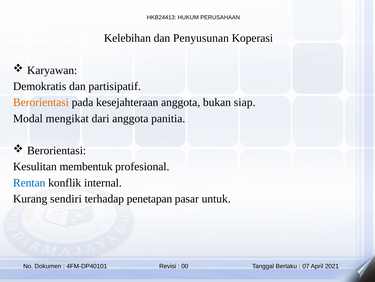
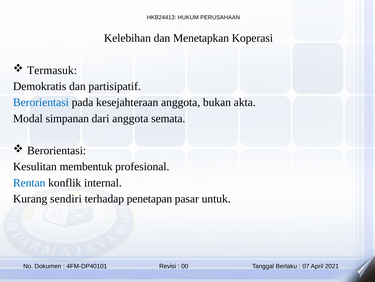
Penyusunan: Penyusunan -> Menetapkan
Karyawan: Karyawan -> Termasuk
Berorientasi at (41, 102) colour: orange -> blue
siap: siap -> akta
mengikat: mengikat -> simpanan
panitia: panitia -> semata
